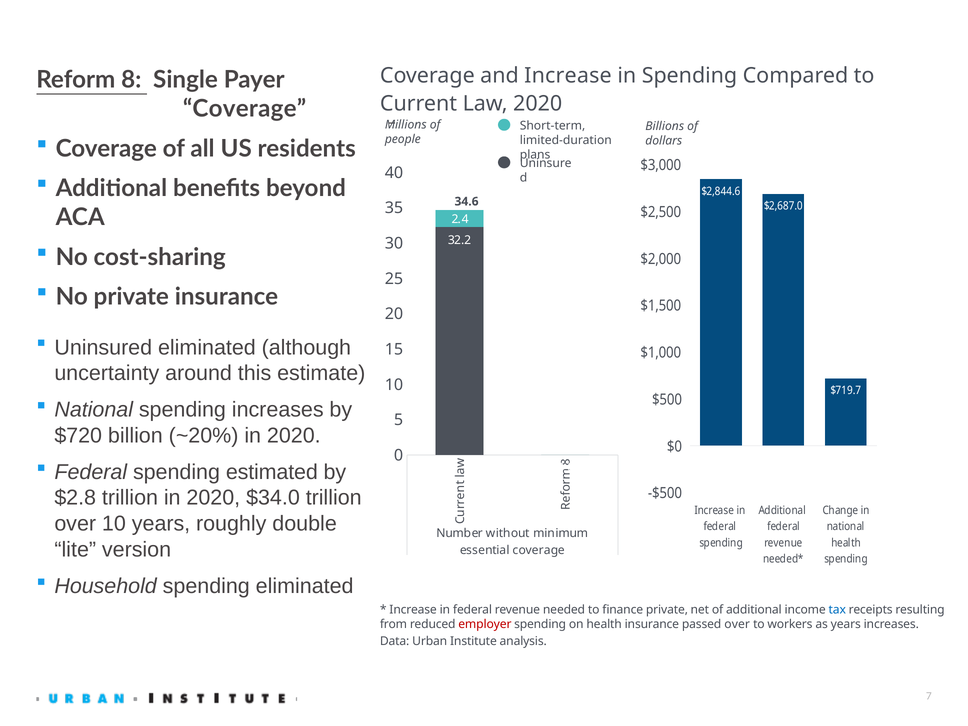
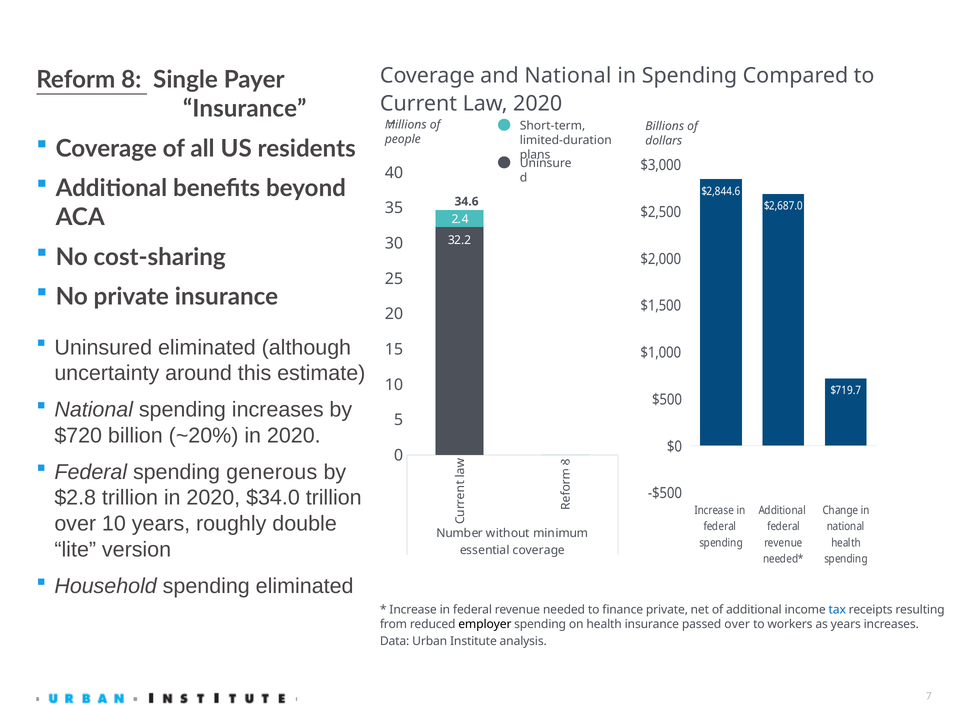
and Increase: Increase -> National
Coverage at (245, 109): Coverage -> Insurance
estimated: estimated -> generous
employer colour: red -> black
